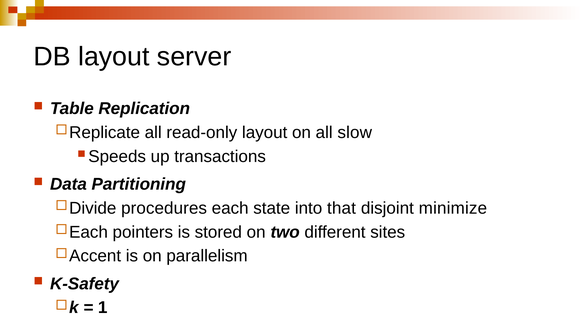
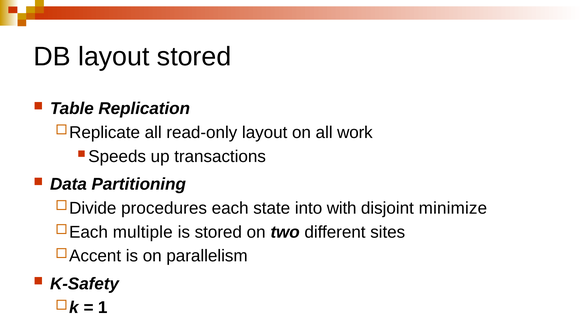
layout server: server -> stored
slow: slow -> work
that: that -> with
pointers: pointers -> multiple
